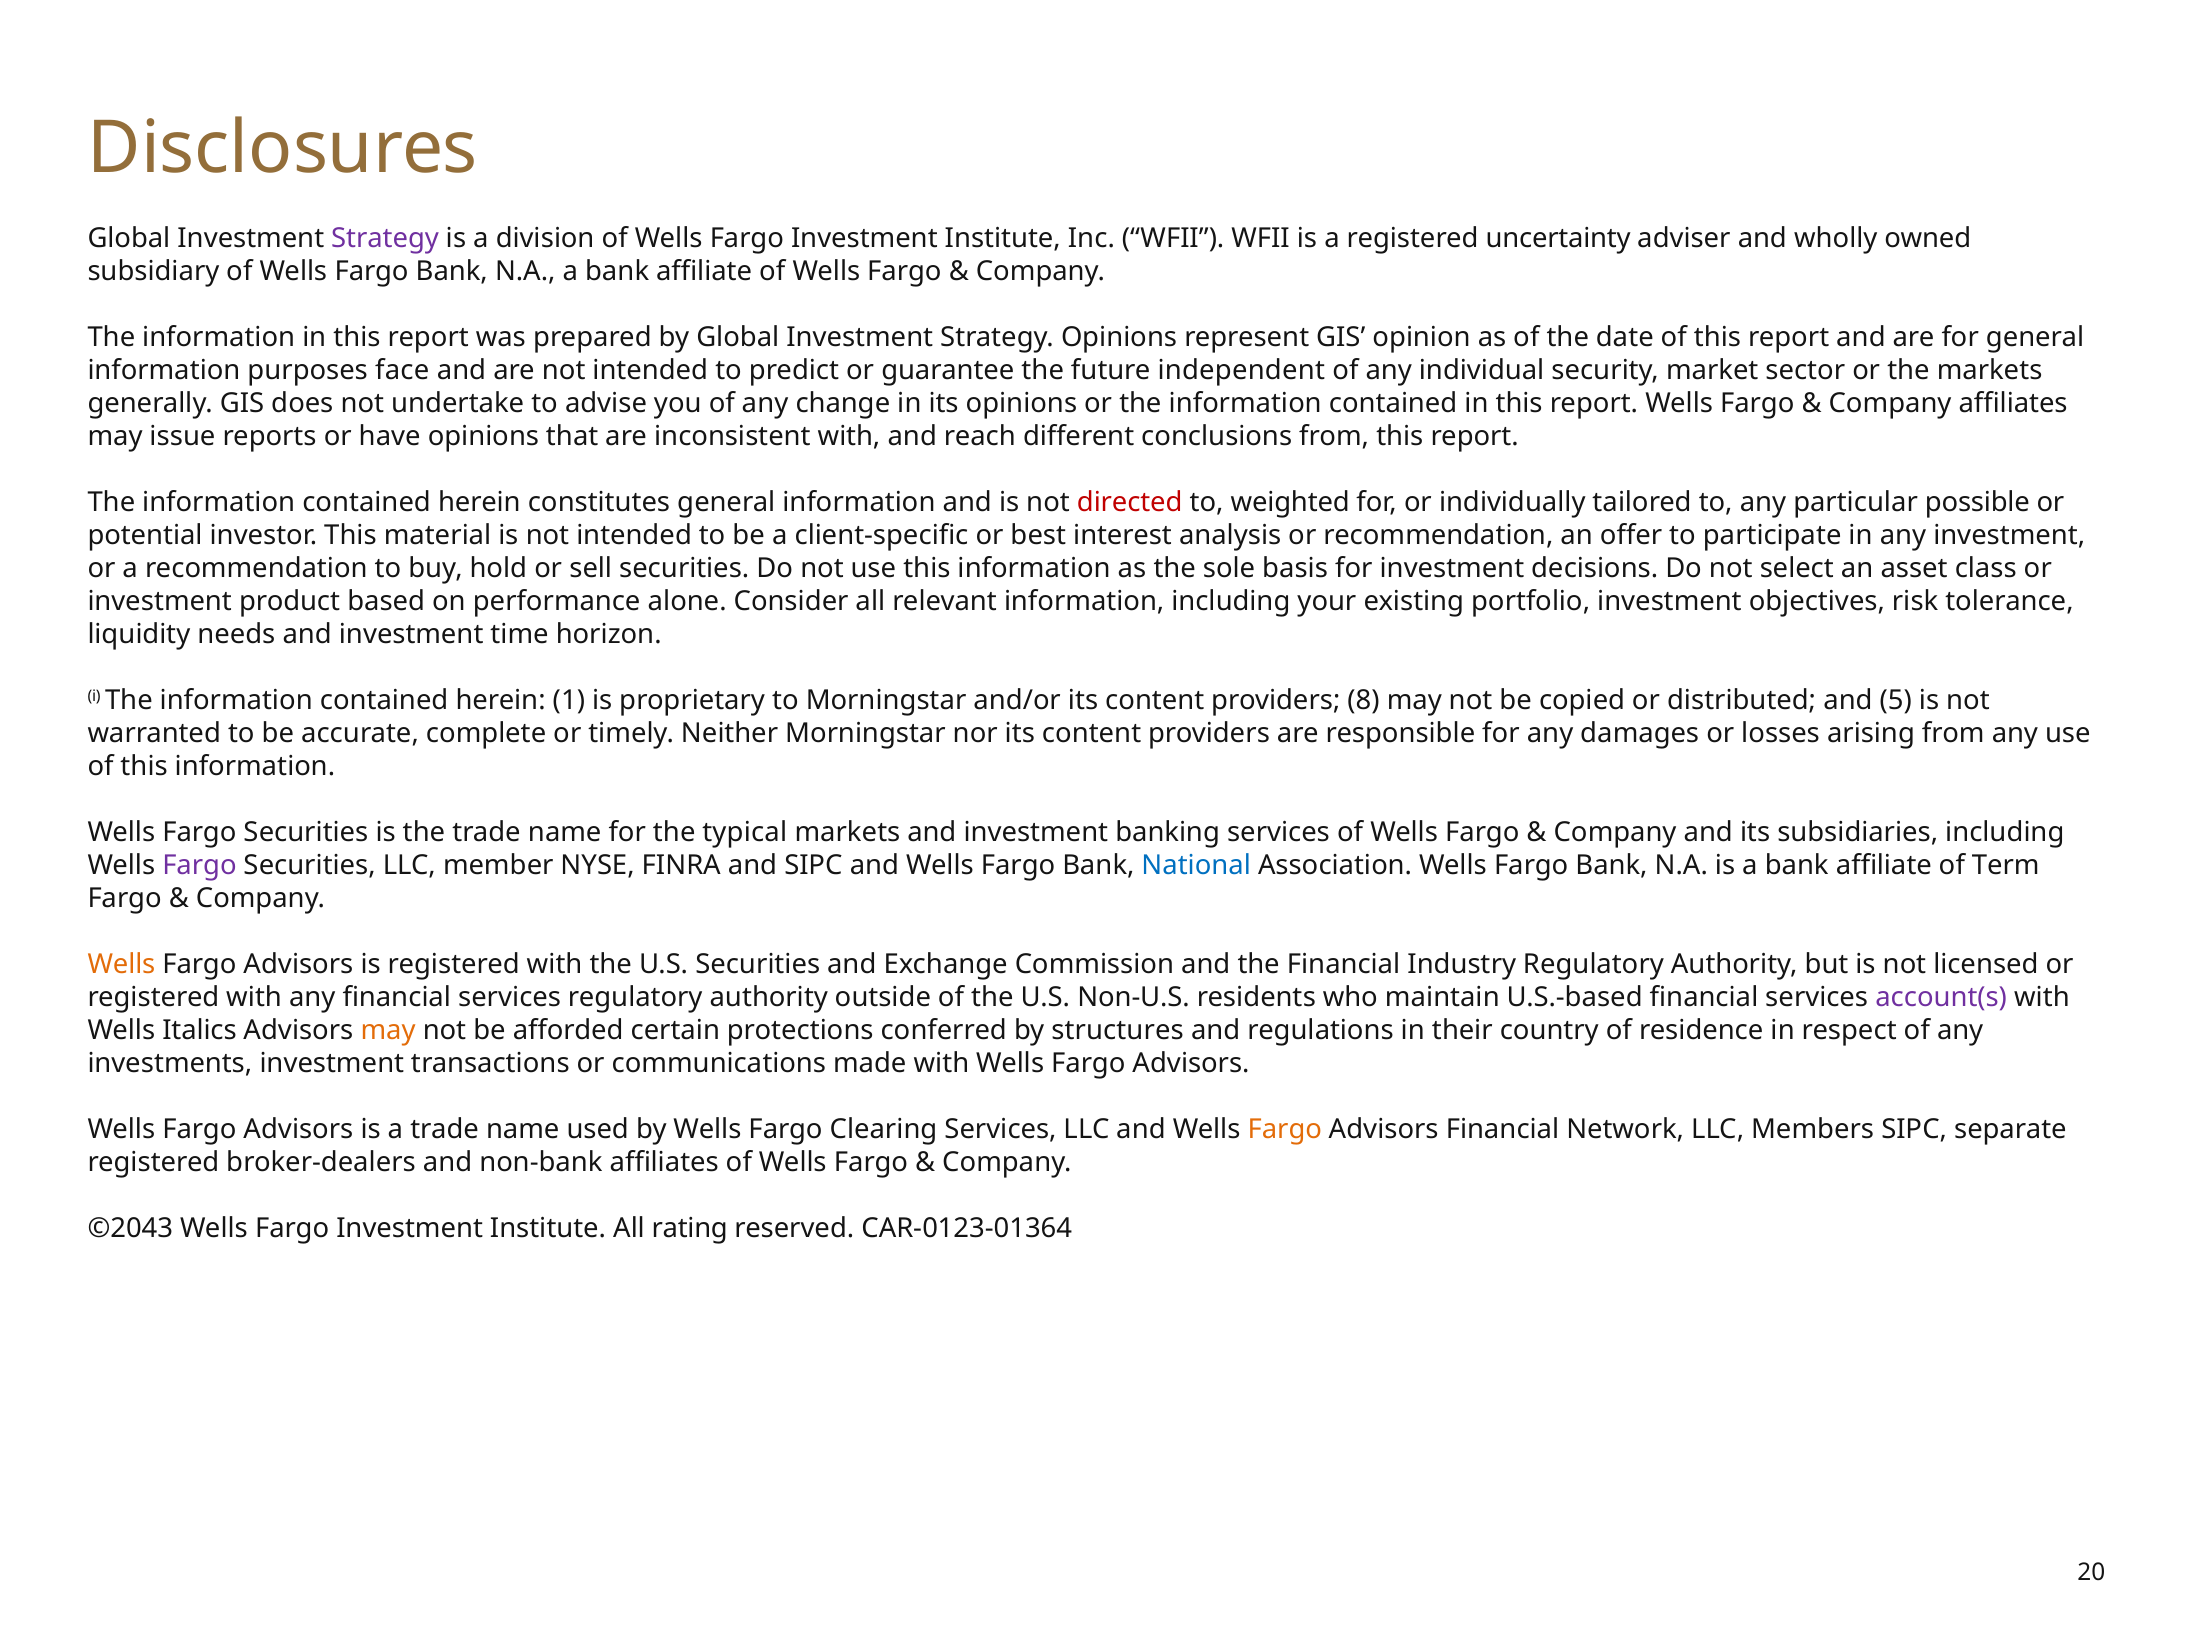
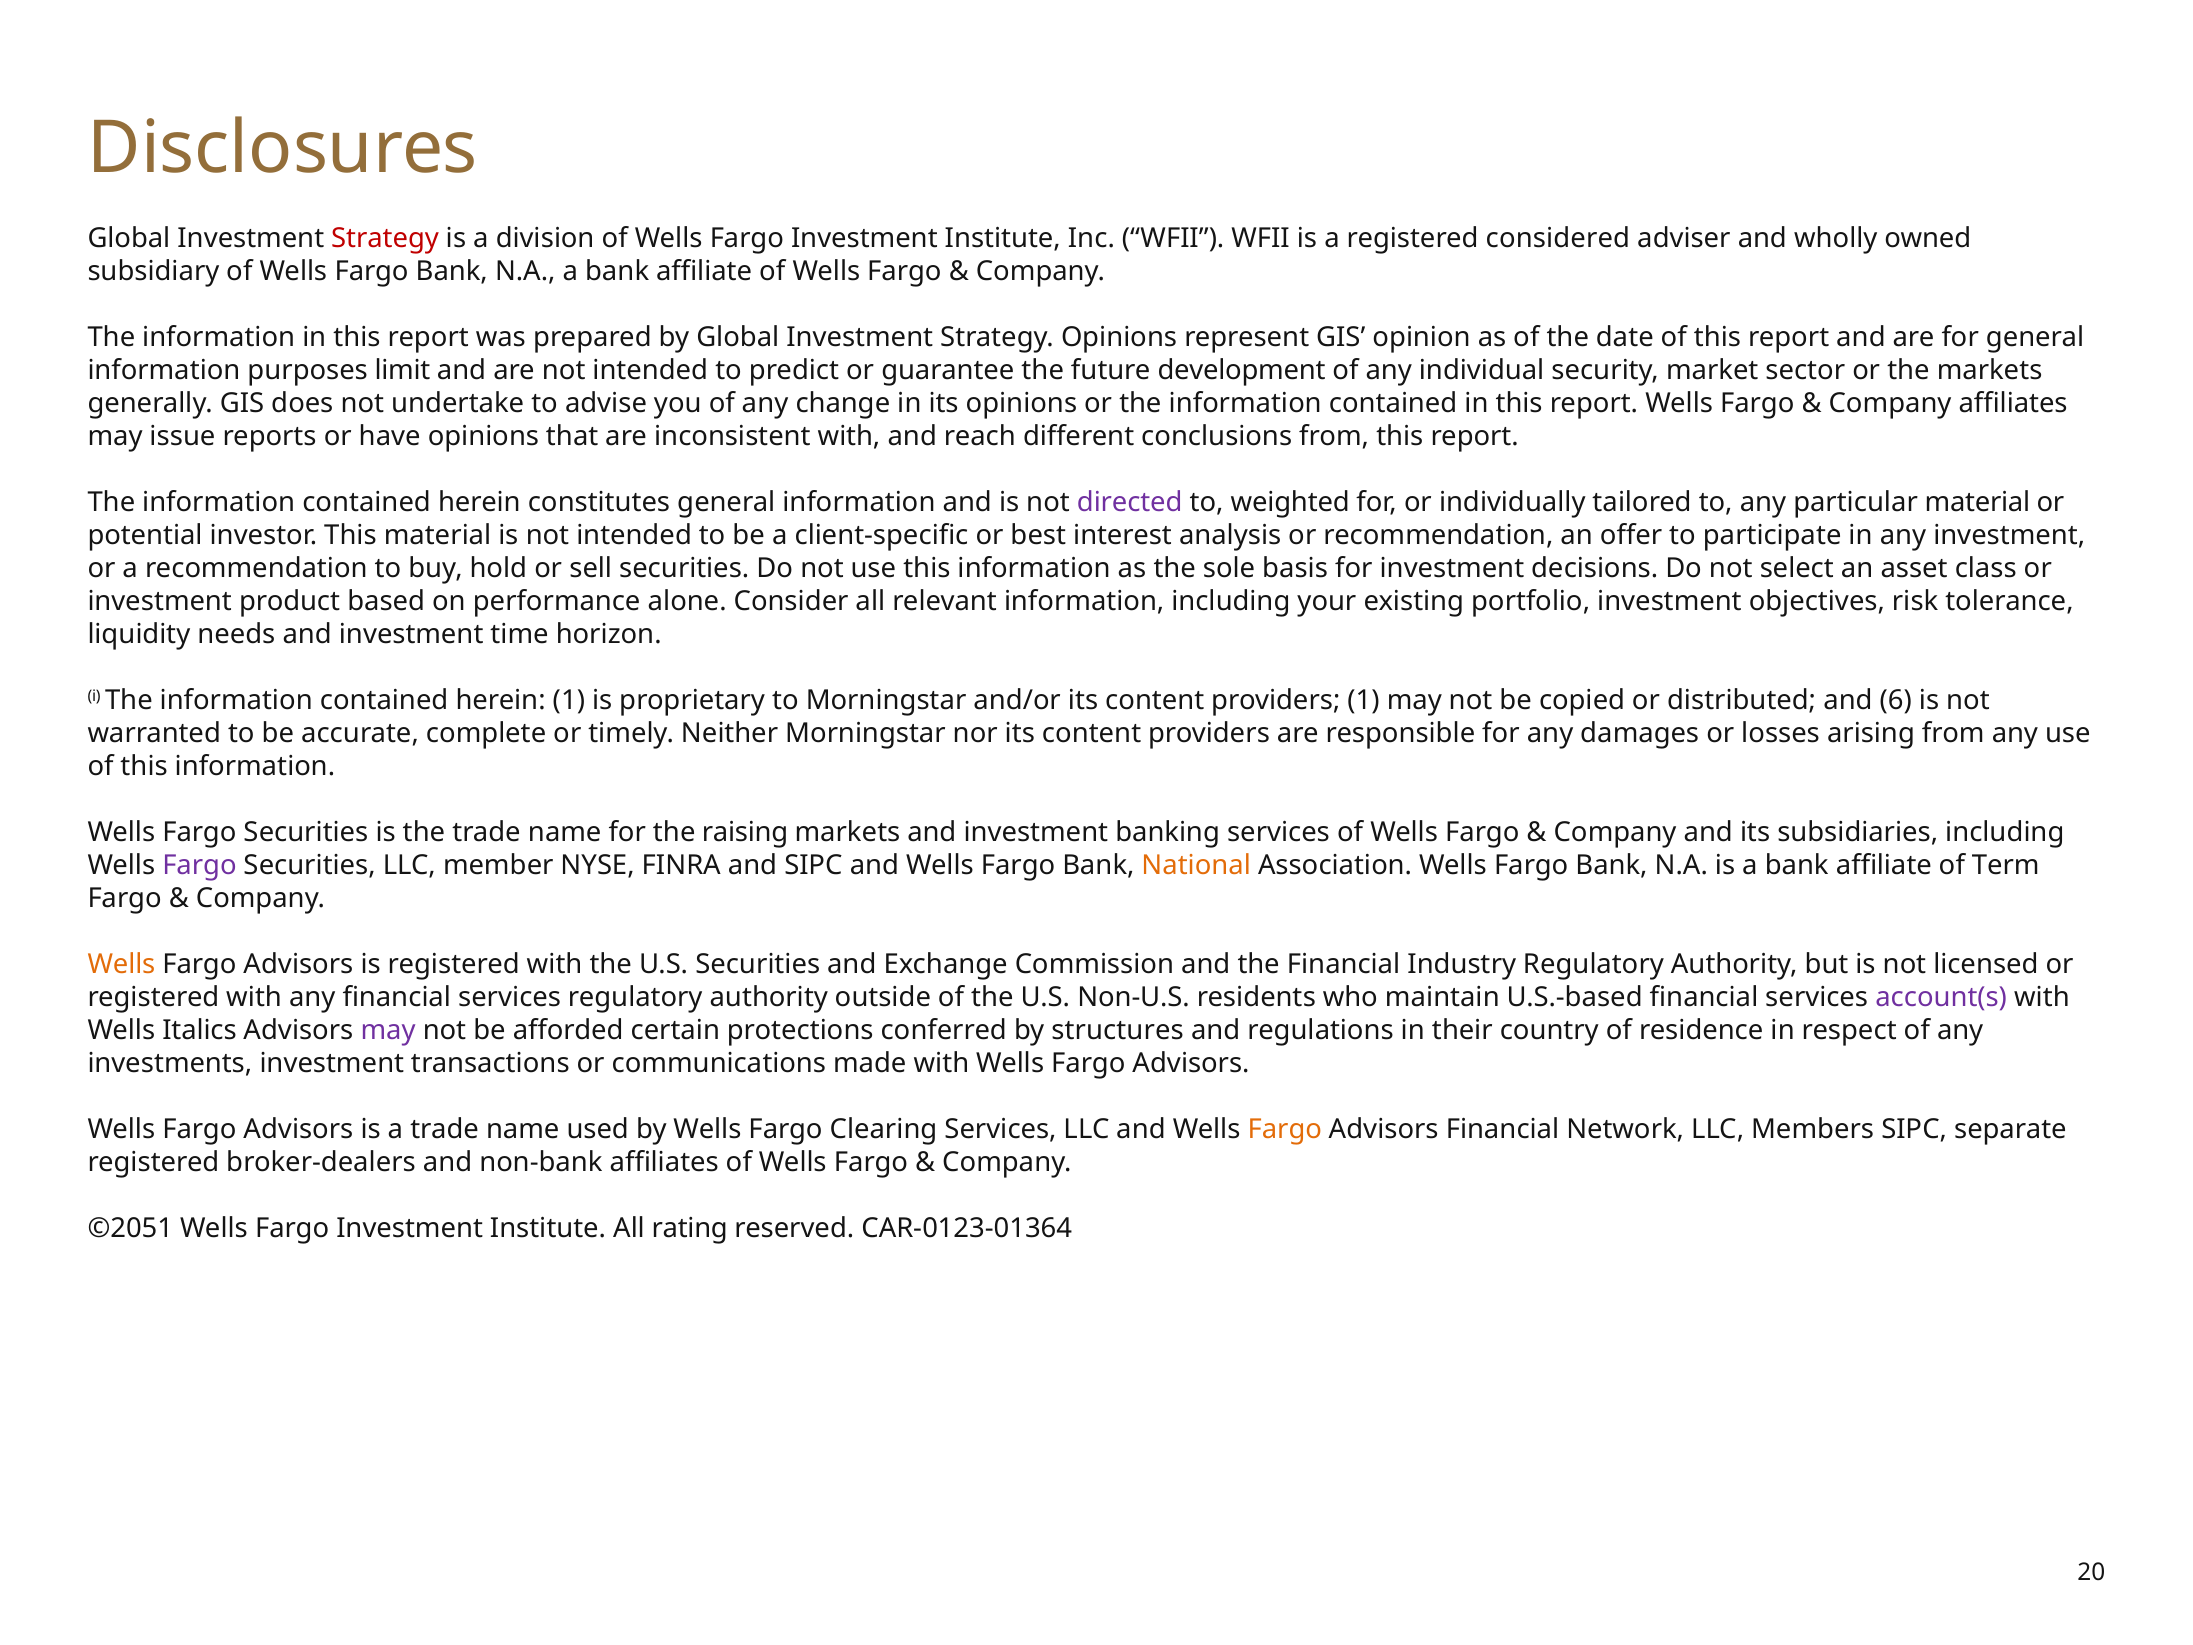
Strategy at (385, 238) colour: purple -> red
uncertainty: uncertainty -> considered
face: face -> limit
independent: independent -> development
directed colour: red -> purple
particular possible: possible -> material
providers 8: 8 -> 1
5: 5 -> 6
typical: typical -> raising
National colour: blue -> orange
may at (388, 1030) colour: orange -> purple
©2043: ©2043 -> ©2051
